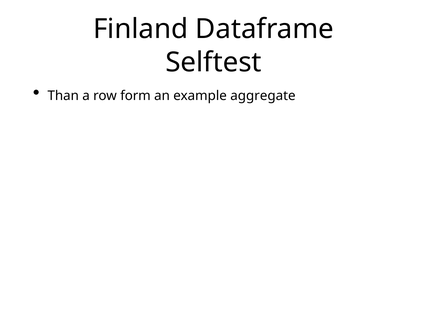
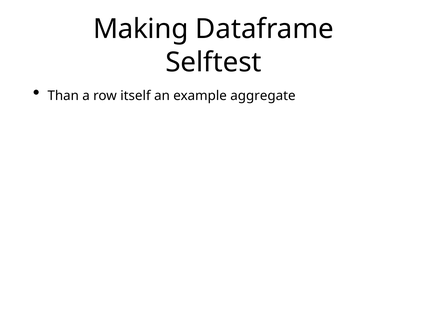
Finland: Finland -> Making
form: form -> itself
